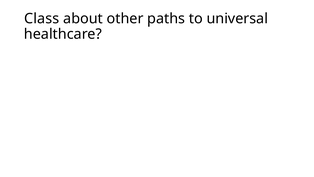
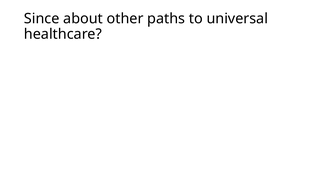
Class: Class -> Since
